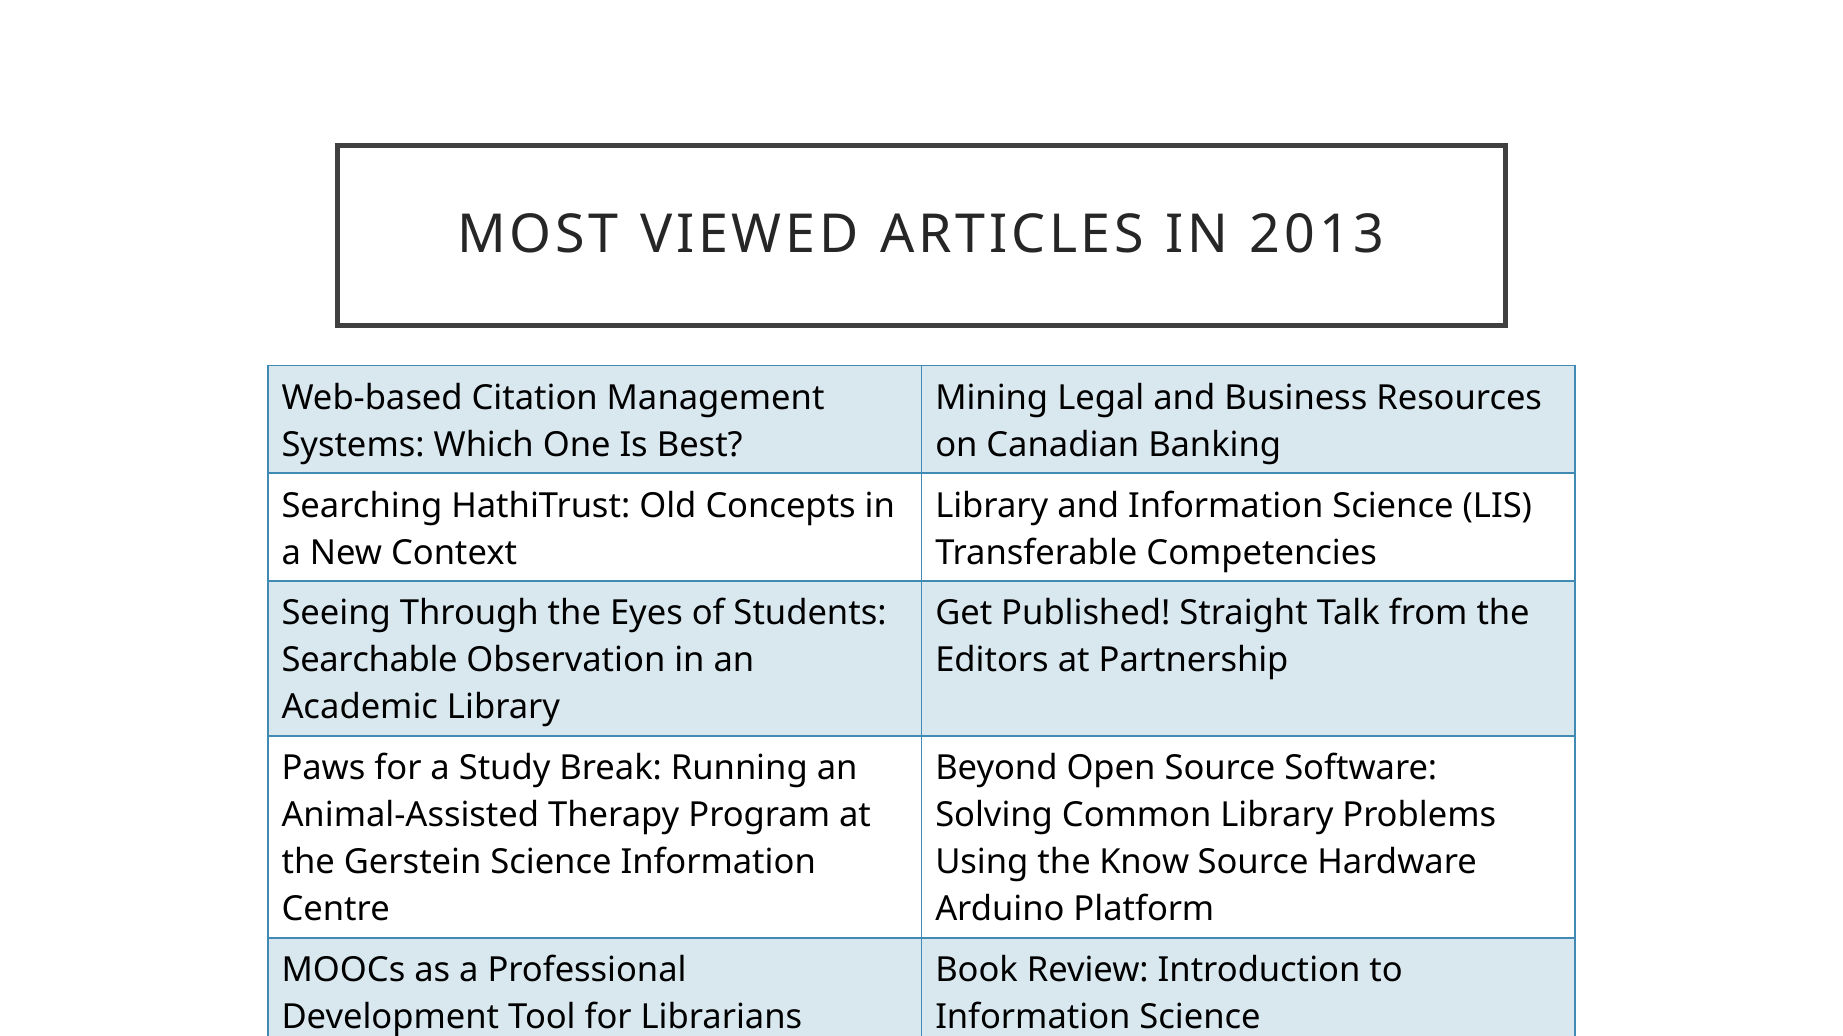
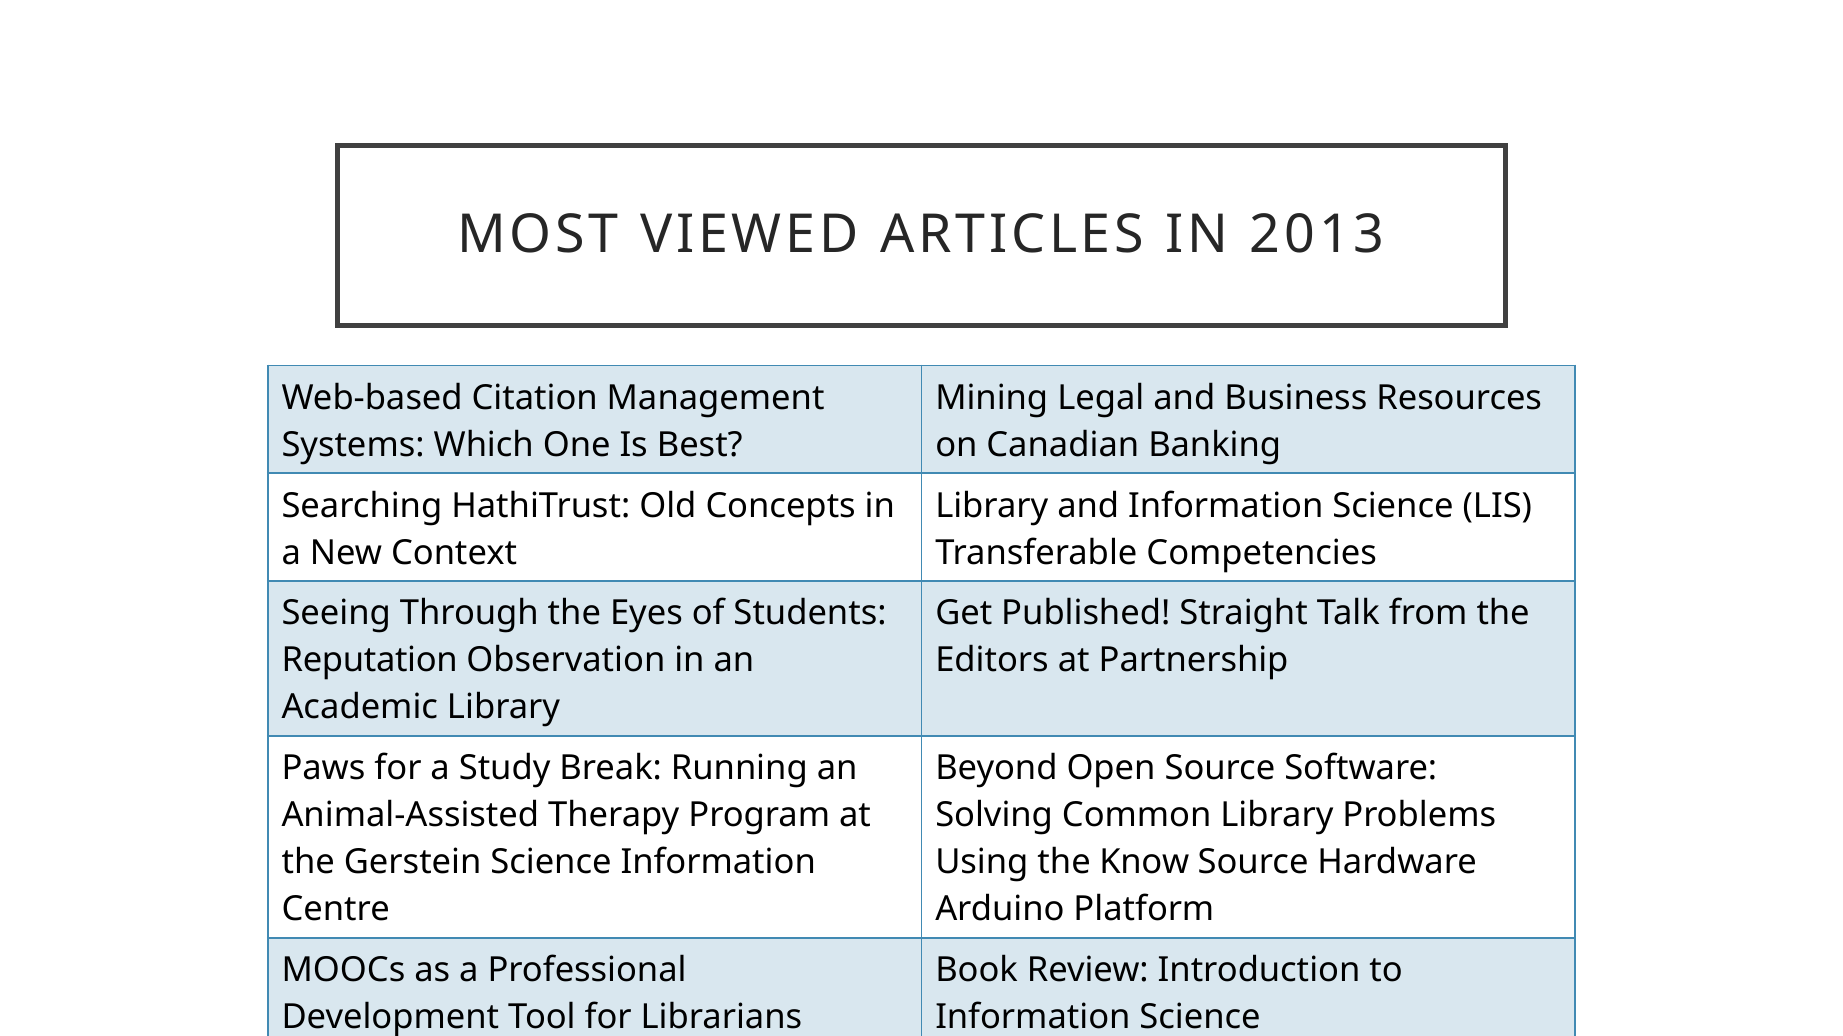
Searchable: Searchable -> Reputation
